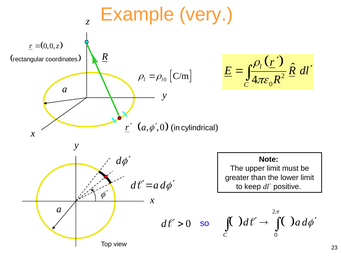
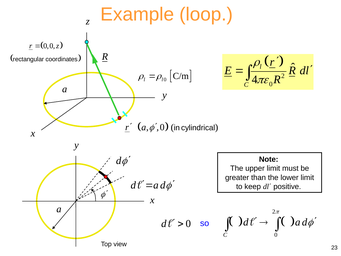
very: very -> loop
